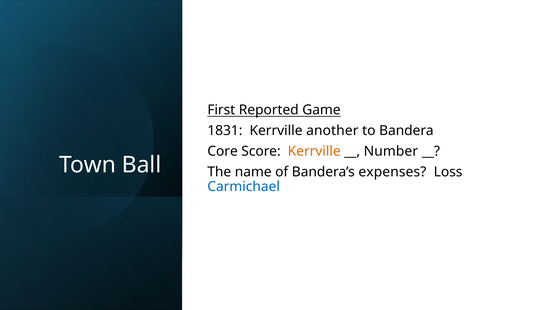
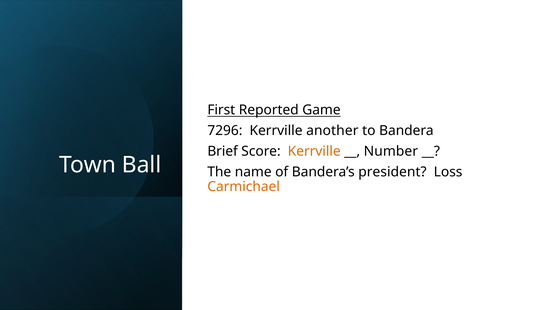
1831: 1831 -> 7296
Core: Core -> Brief
expenses: expenses -> president
Carmichael colour: blue -> orange
